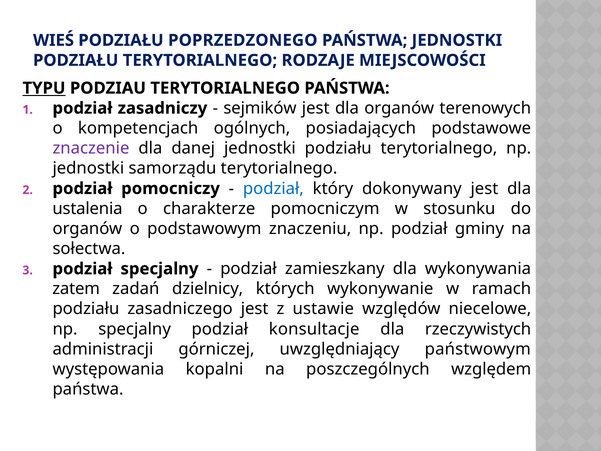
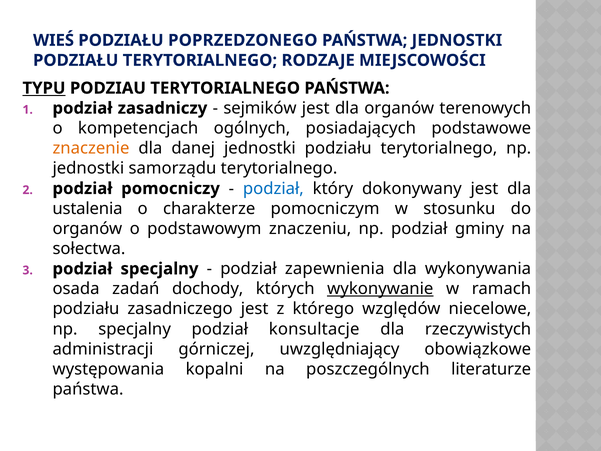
znaczenie colour: purple -> orange
zamieszkany: zamieszkany -> zapewnienia
zatem: zatem -> osada
dzielnicy: dzielnicy -> dochody
wykonywanie underline: none -> present
ustawie: ustawie -> którego
państwowym: państwowym -> obowiązkowe
względem: względem -> literaturze
